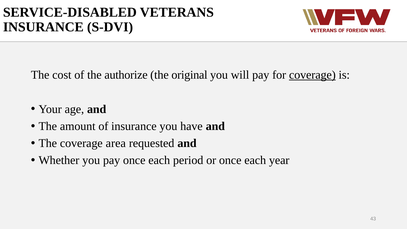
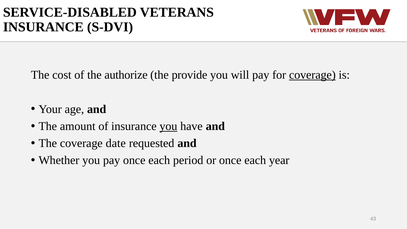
original: original -> provide
you at (168, 126) underline: none -> present
area: area -> date
